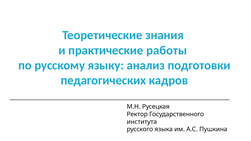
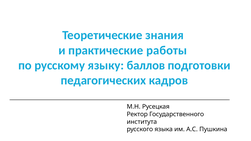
анализ: анализ -> баллов
